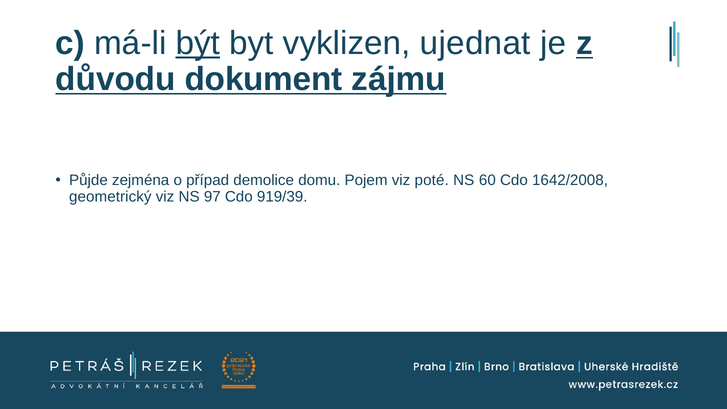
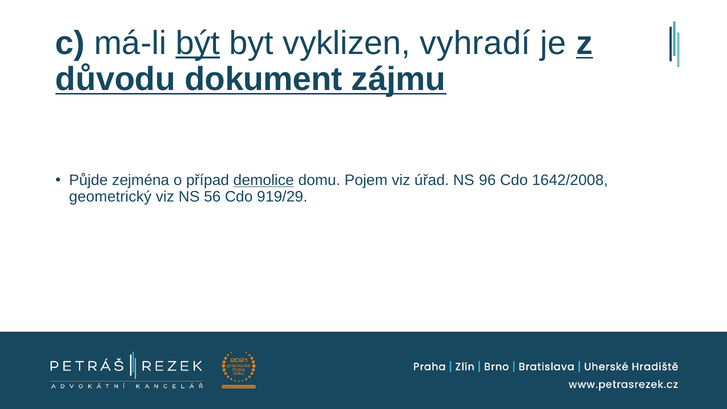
ujednat: ujednat -> vyhradí
demolice underline: none -> present
poté: poté -> úřad
60: 60 -> 96
97: 97 -> 56
919/39: 919/39 -> 919/29
